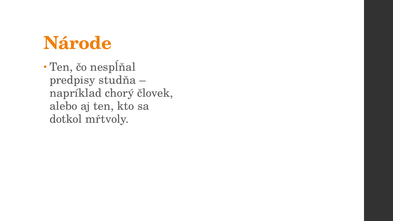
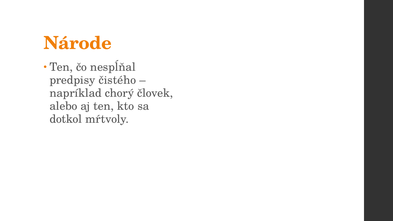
studňa: studňa -> čistého
